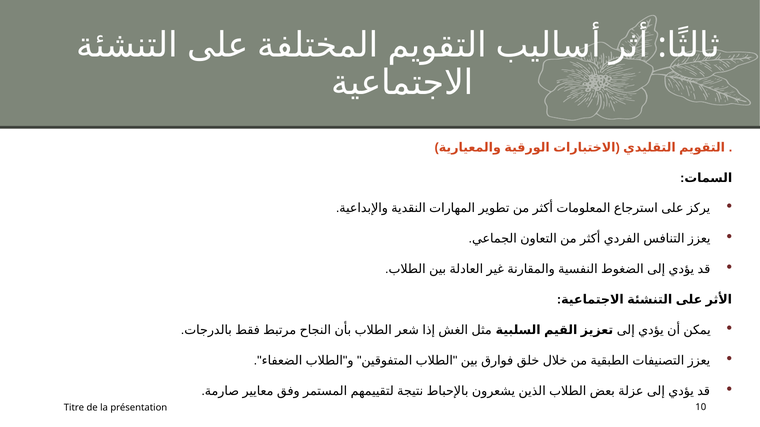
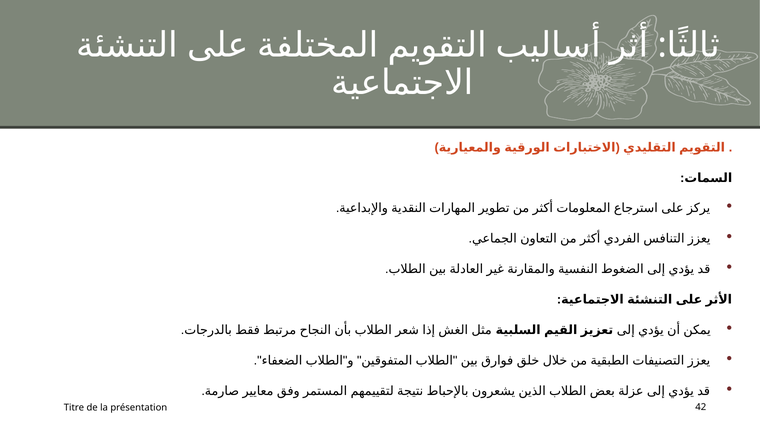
10: 10 -> 42
